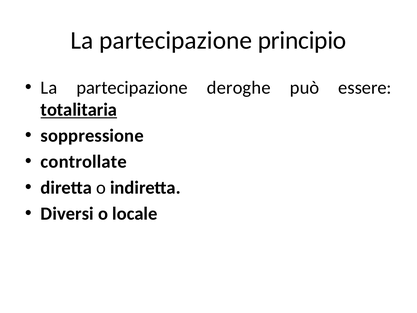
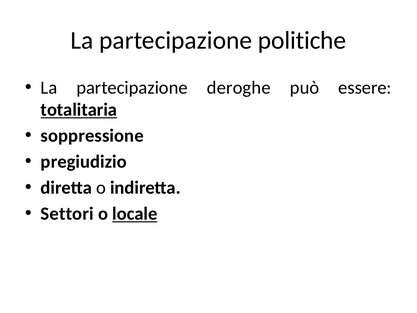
principio: principio -> politiche
controllate: controllate -> pregiudizio
Diversi: Diversi -> Settori
locale underline: none -> present
